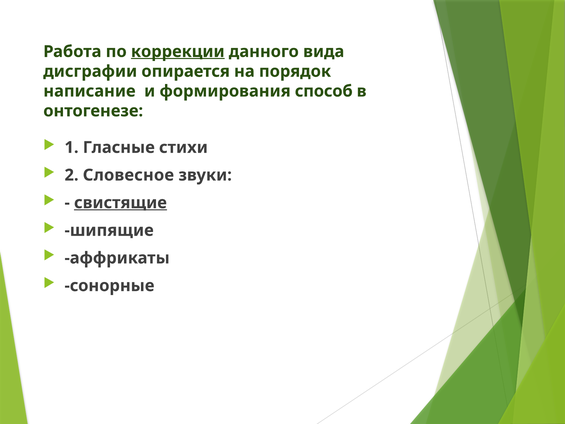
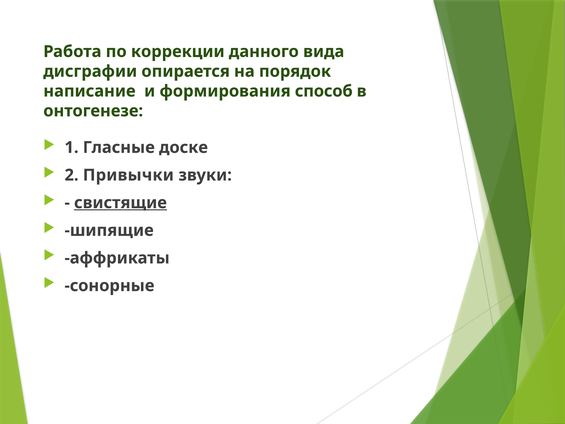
коррекции underline: present -> none
стихи: стихи -> доске
Словесное: Словесное -> Привычки
